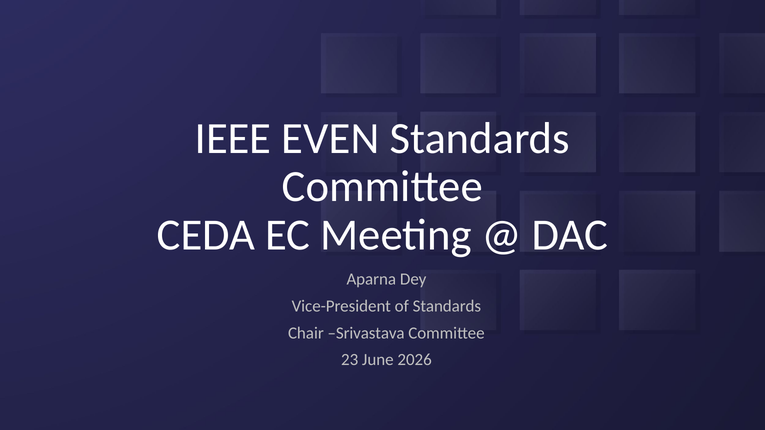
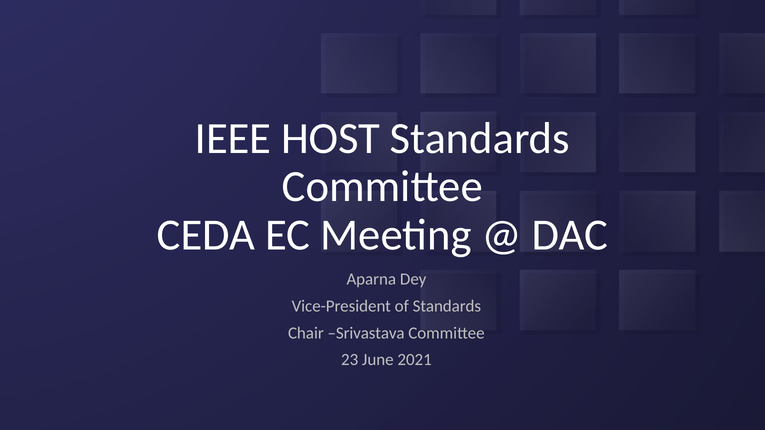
EVEN: EVEN -> HOST
2026: 2026 -> 2021
